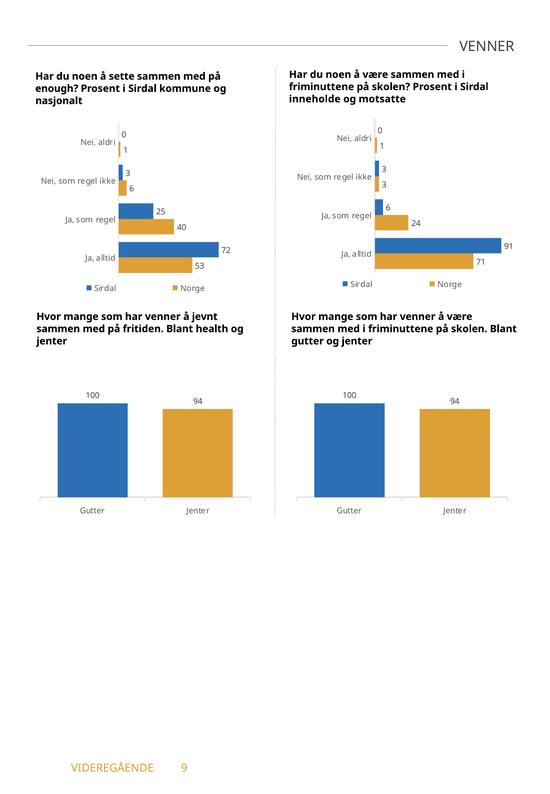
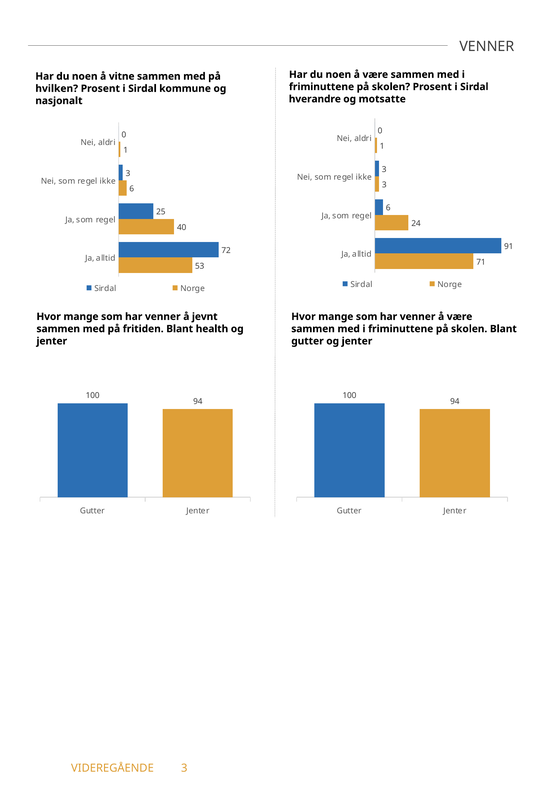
sette: sette -> vitne
enough: enough -> hvilken
inneholde: inneholde -> hverandre
VIDEREGÅENDE 9: 9 -> 3
